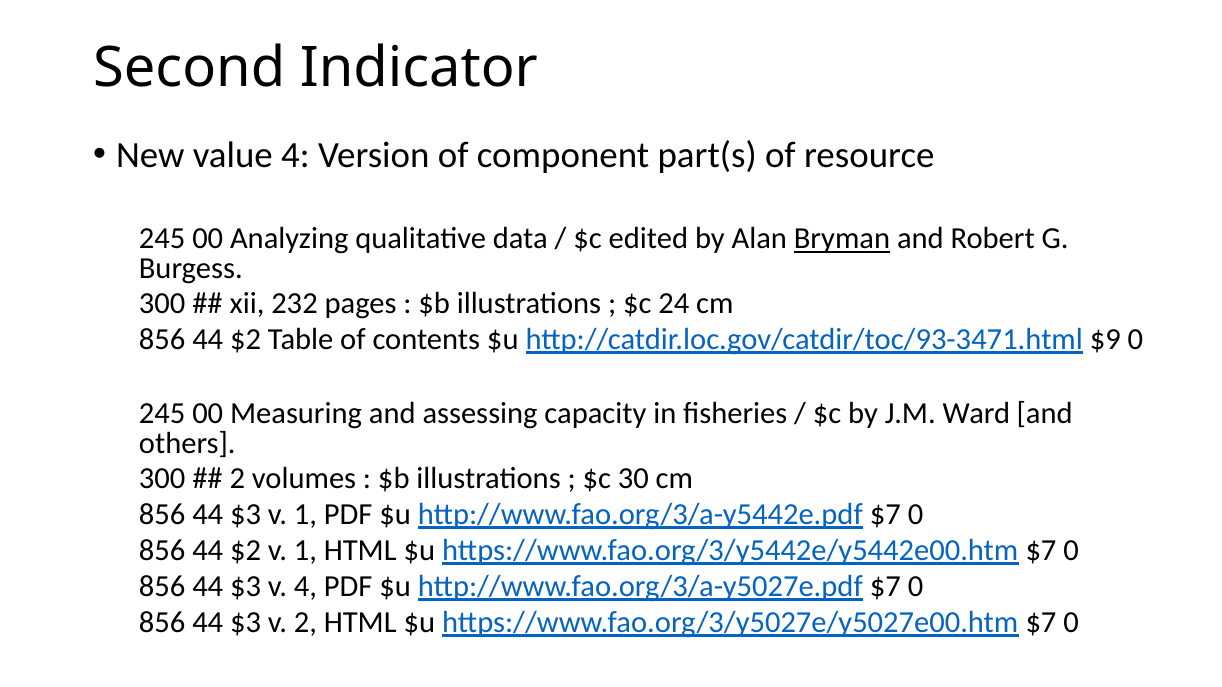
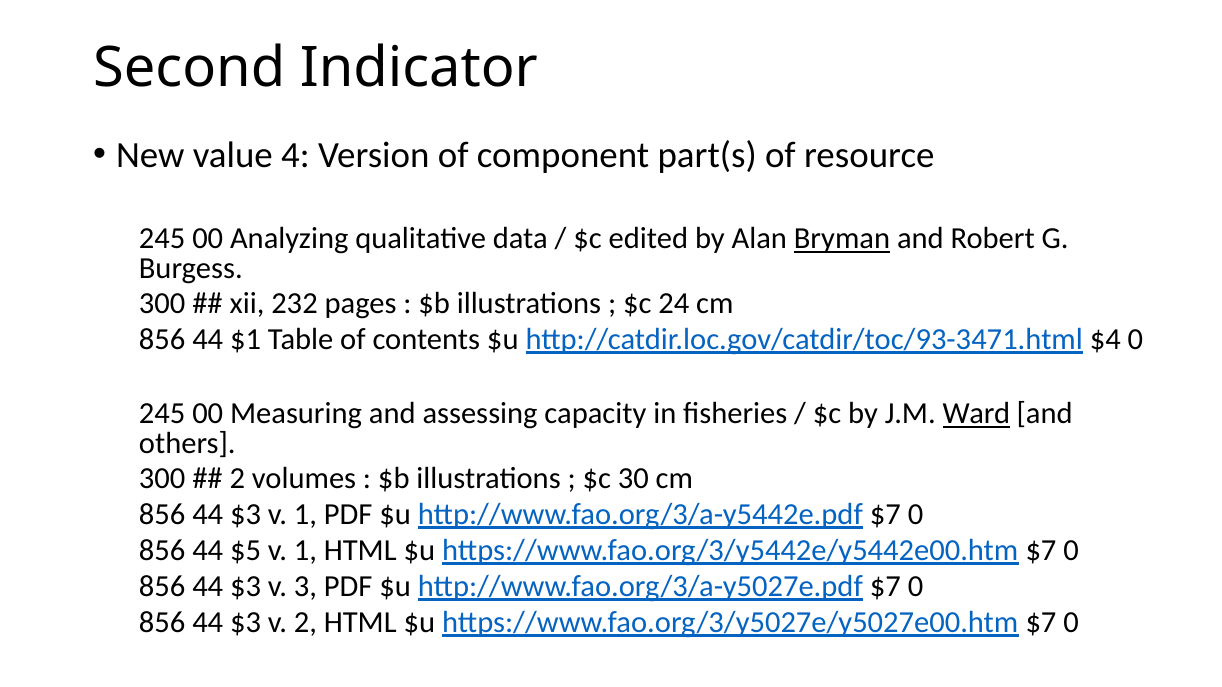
$2 at (246, 340): $2 -> $1
$9: $9 -> $4
Ward underline: none -> present
$2 at (246, 551): $2 -> $5
v 4: 4 -> 3
